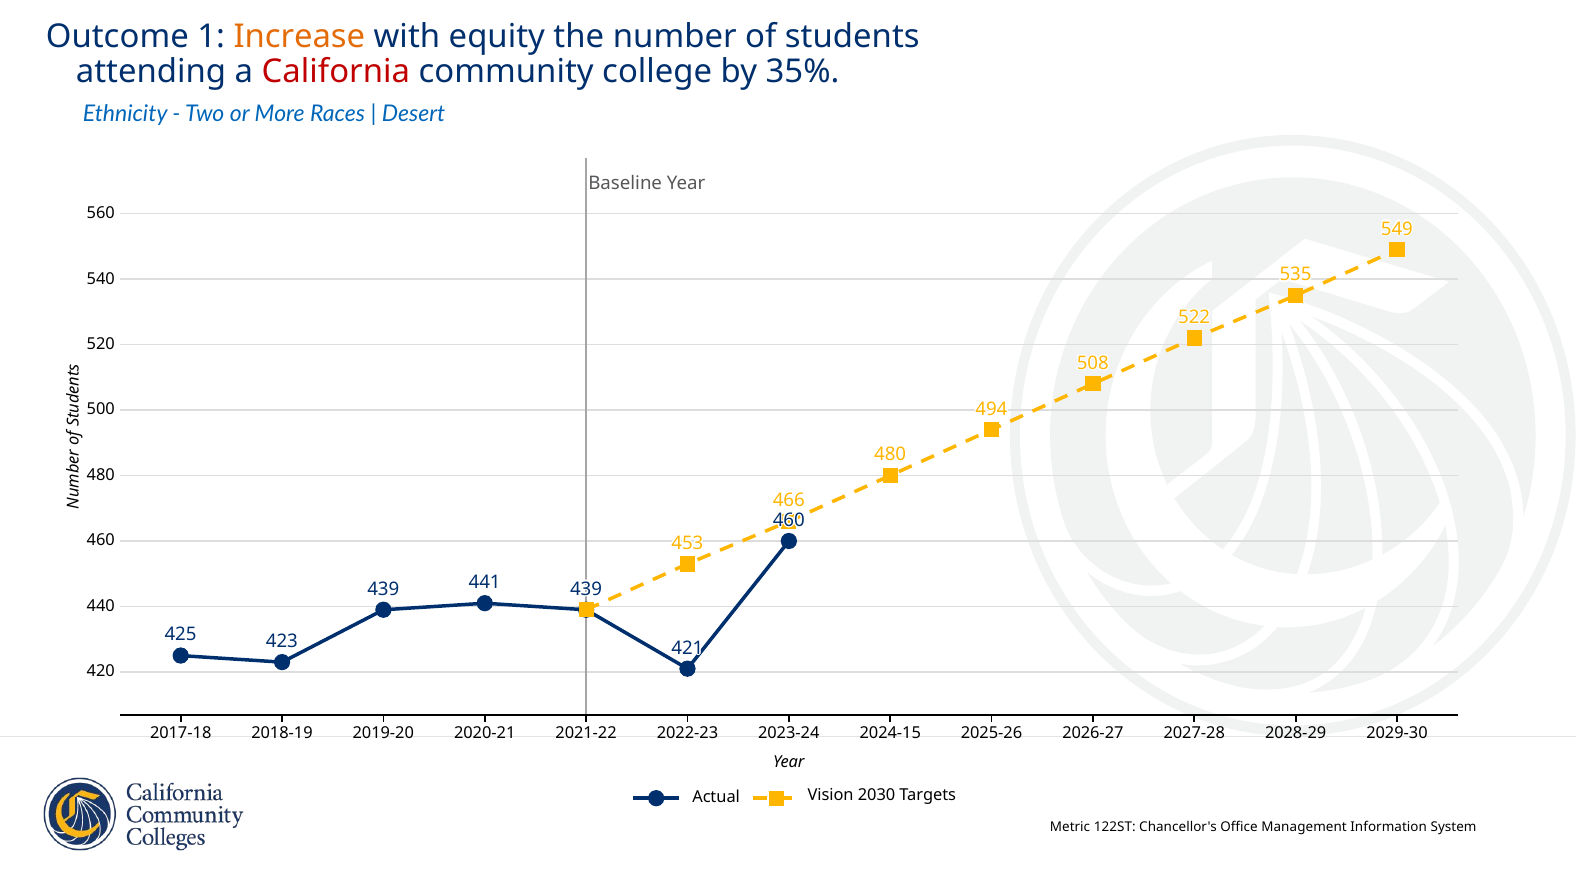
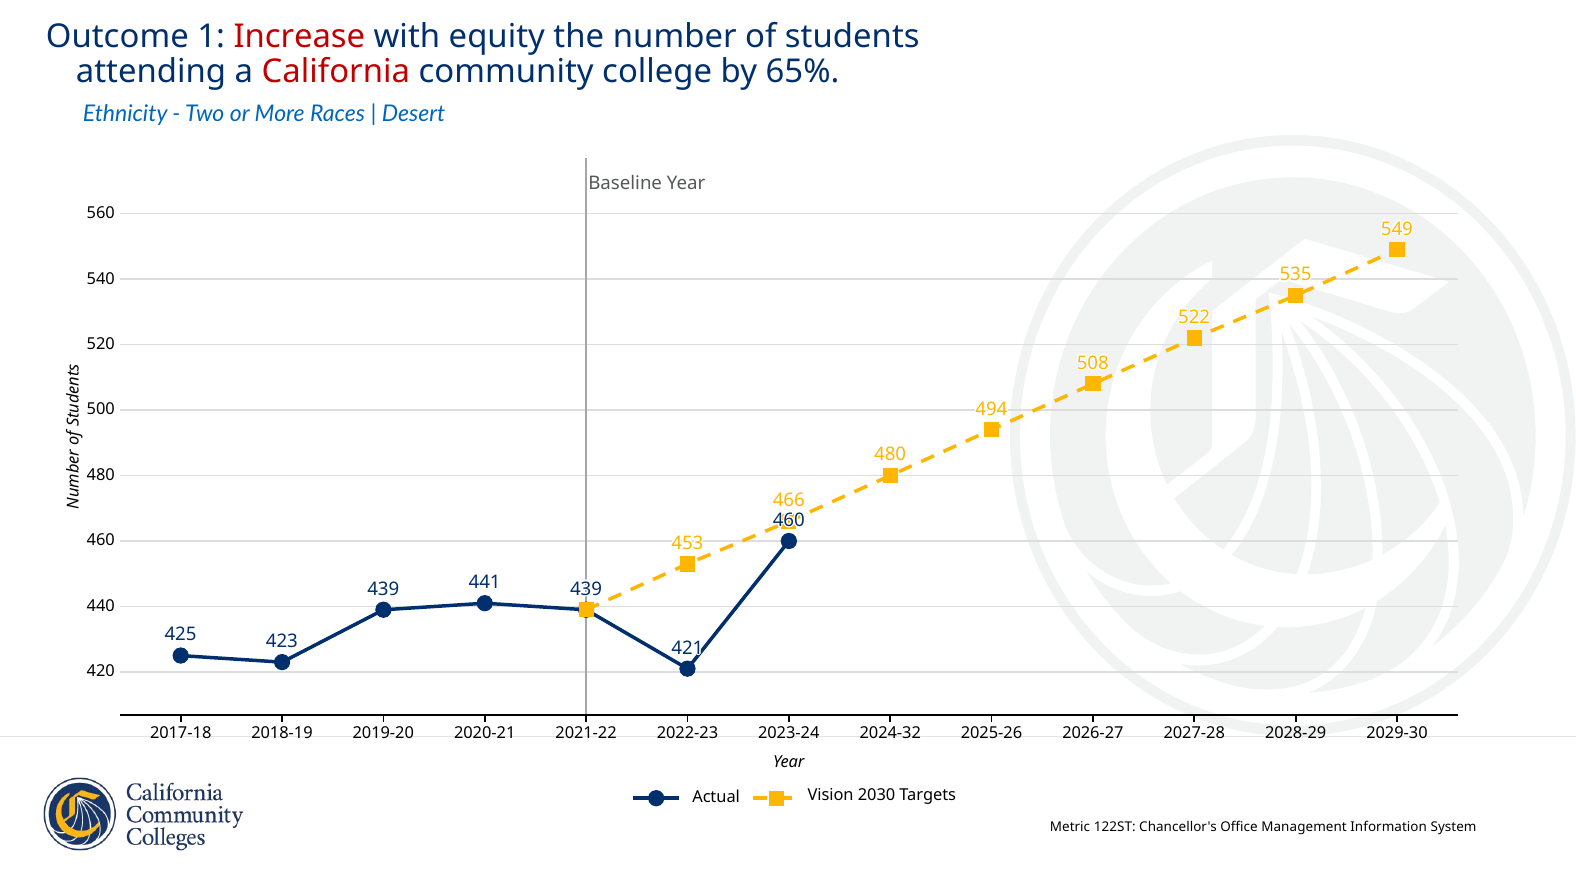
Increase colour: orange -> red
35%: 35% -> 65%
2024-15: 2024-15 -> 2024-32
